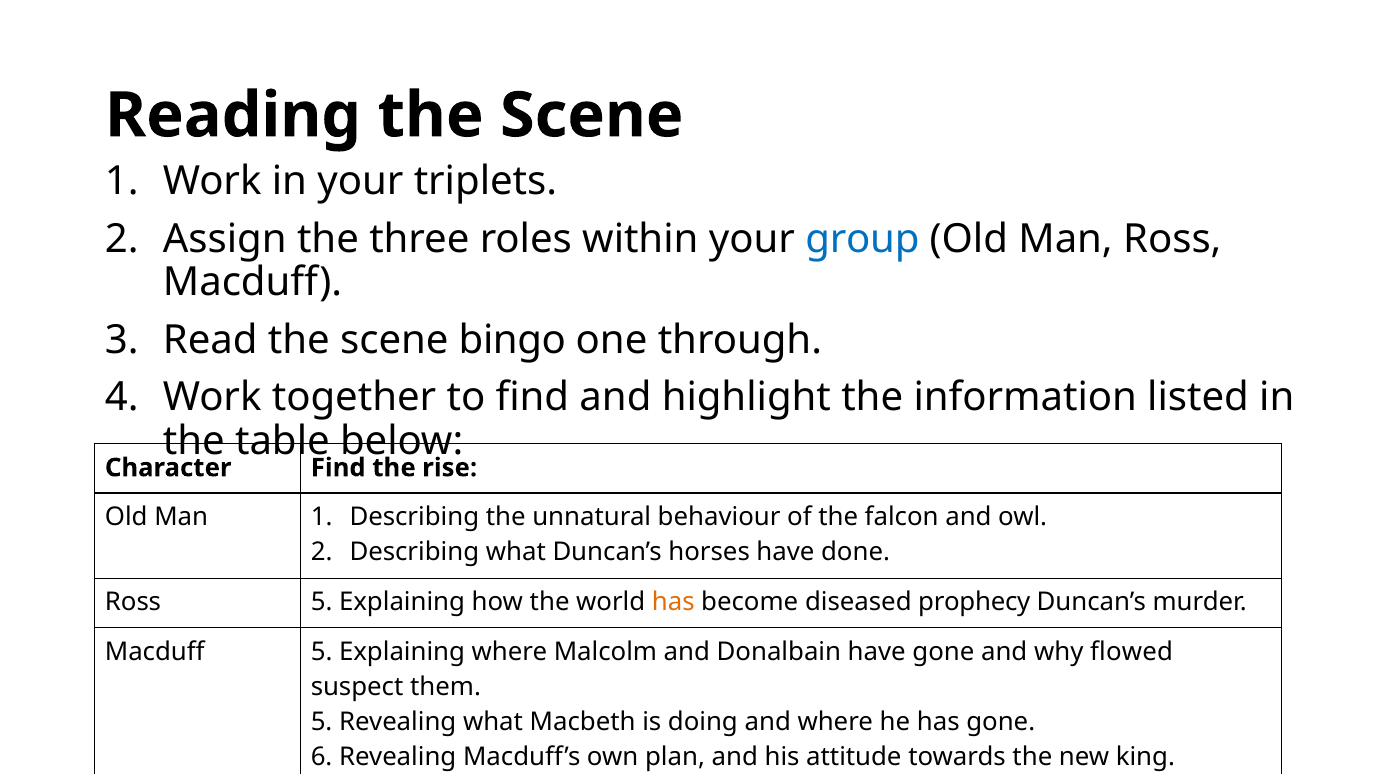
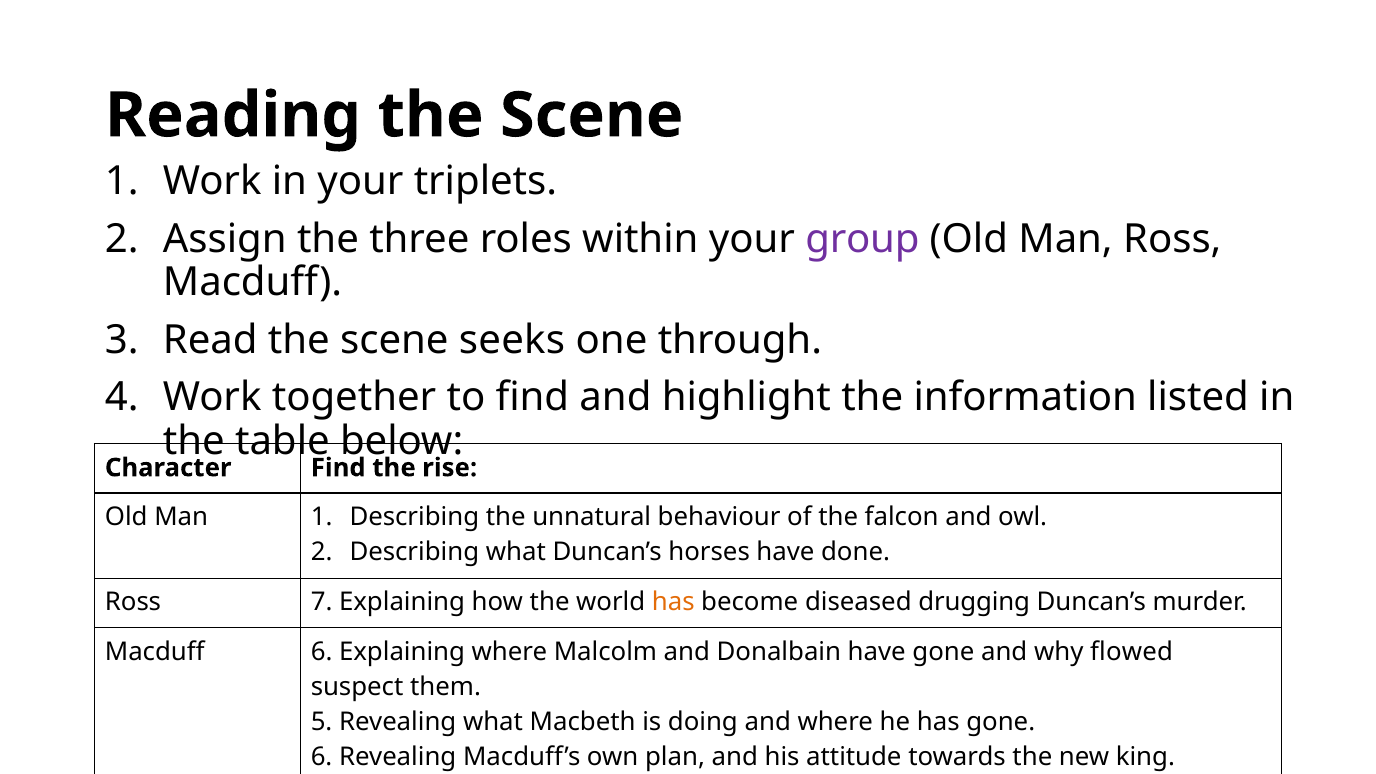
group colour: blue -> purple
bingo: bingo -> seeks
Ross 5: 5 -> 7
prophecy: prophecy -> drugging
Macduff 5: 5 -> 6
